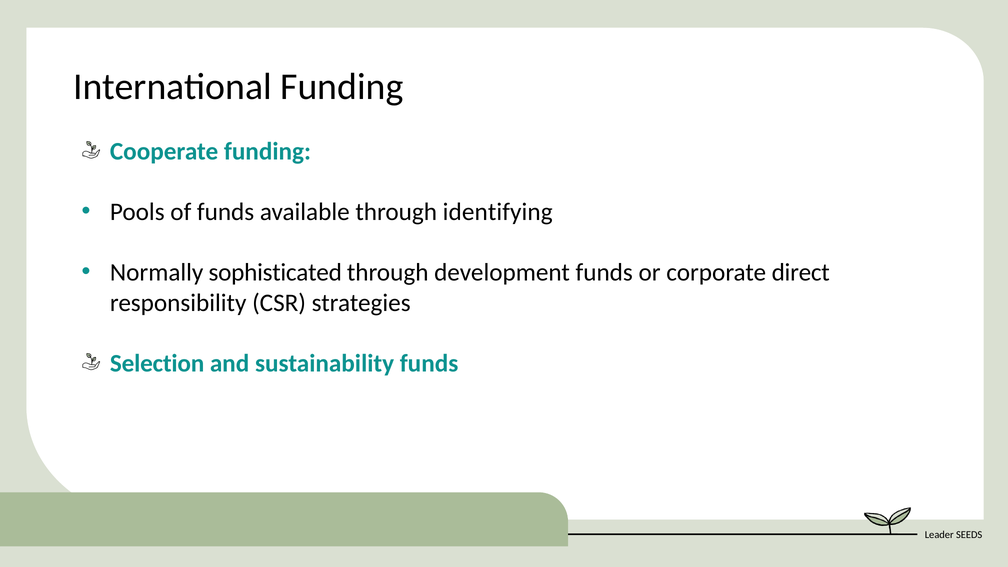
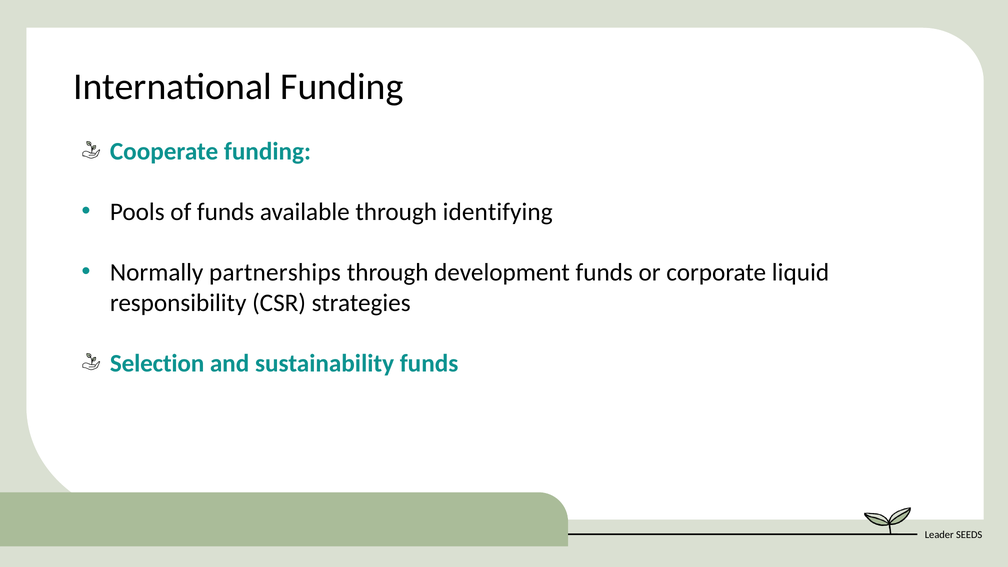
sophisticated: sophisticated -> partnerships
direct: direct -> liquid
